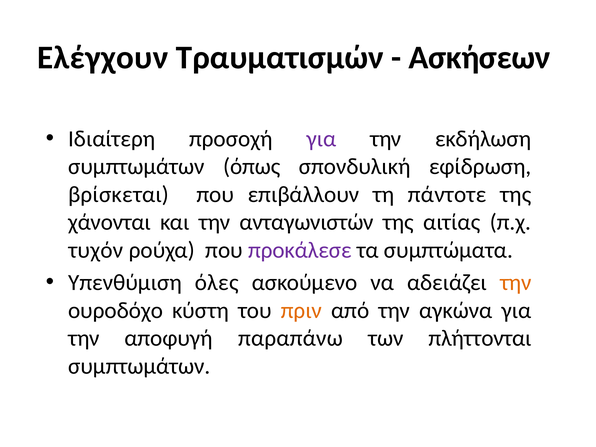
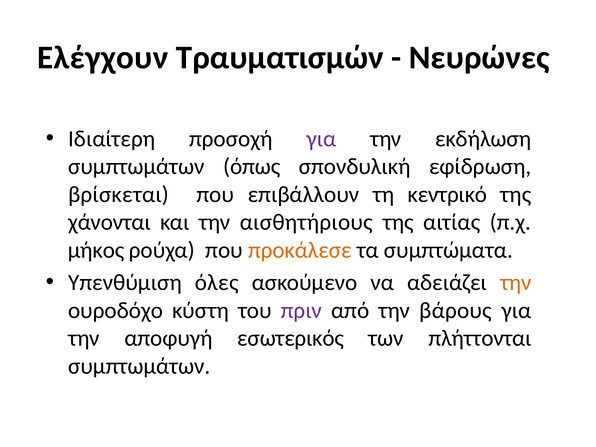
Ασκήσεων: Ασκήσεων -> Νευρώνες
πάντοτε: πάντοτε -> κεντρικό
ανταγωνιστών: ανταγωνιστών -> αισθητήριους
τυχόν: τυχόν -> μήκος
προκάλεσε colour: purple -> orange
πριν colour: orange -> purple
αγκώνα: αγκώνα -> βάρους
παραπάνω: παραπάνω -> εσωτερικός
